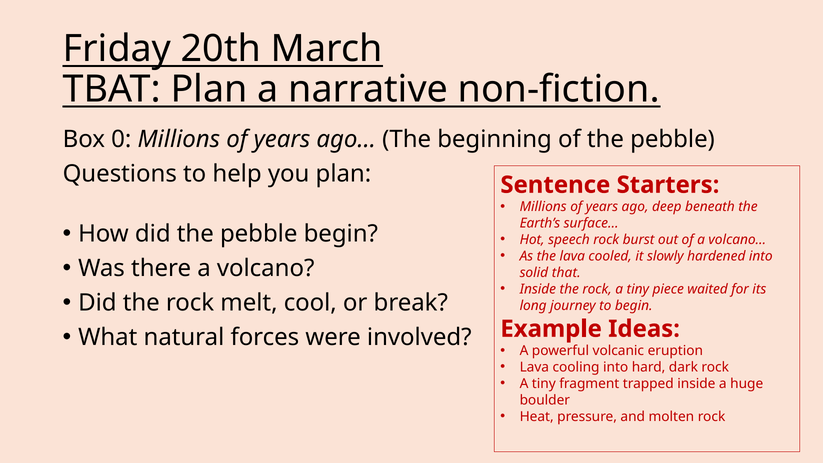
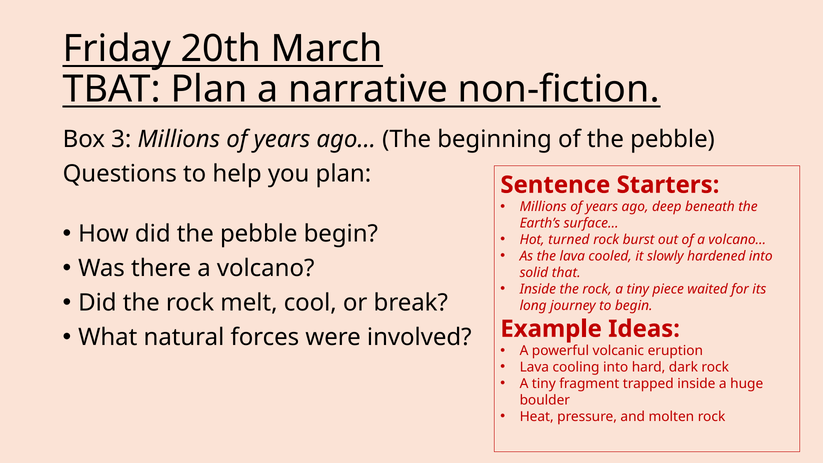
0: 0 -> 3
speech: speech -> turned
